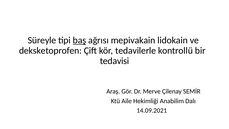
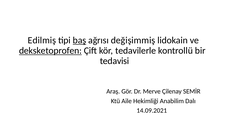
Süreyle: Süreyle -> Edilmiş
mepivakain: mepivakain -> değişimmiş
deksketoprofen underline: none -> present
